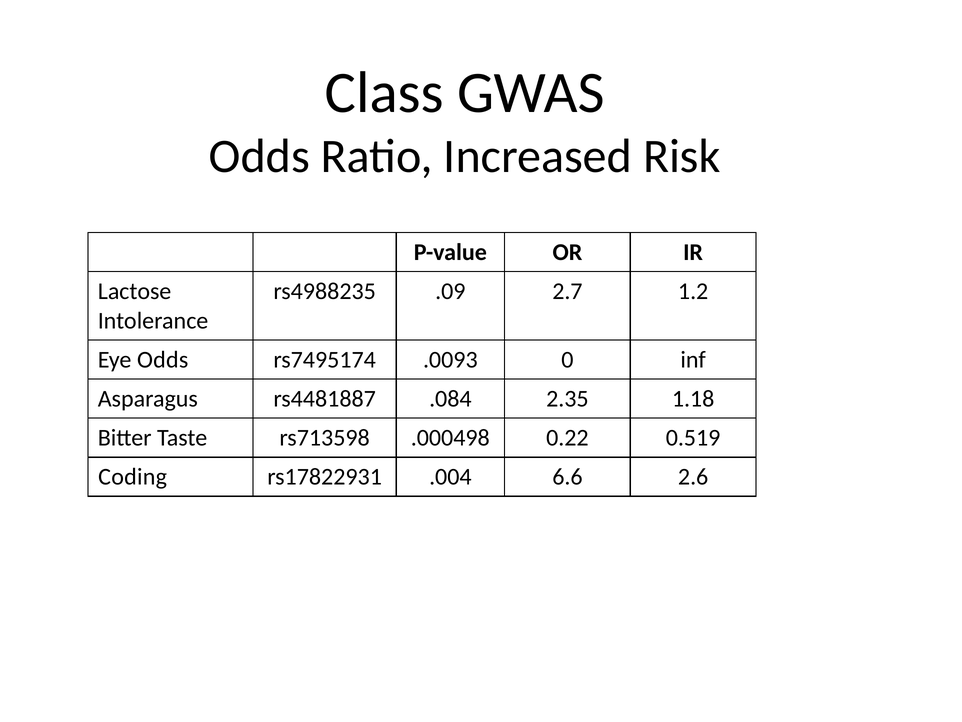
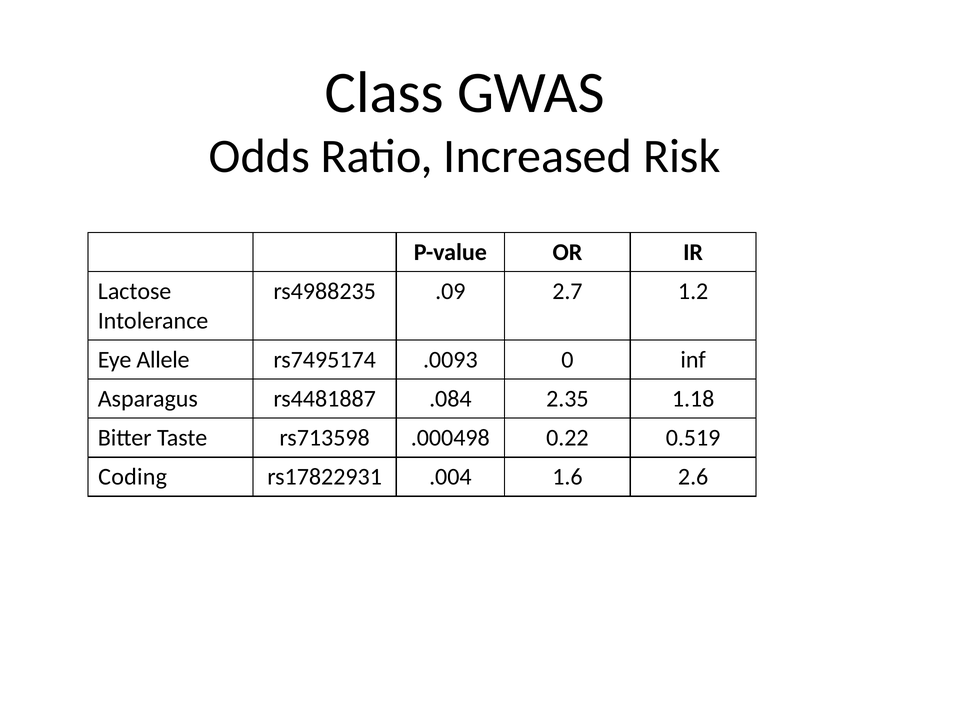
Eye Odds: Odds -> Allele
6.6: 6.6 -> 1.6
